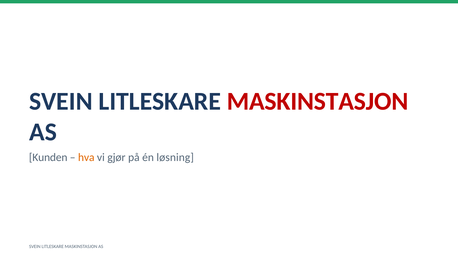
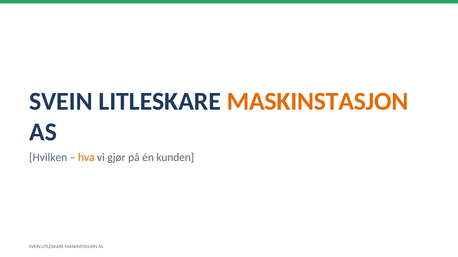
MASKINSTASJON at (318, 102) colour: red -> orange
Kunden: Kunden -> Hvilken
løsning: løsning -> kunden
